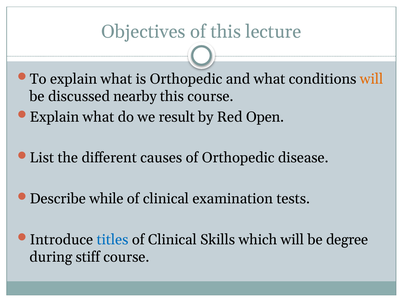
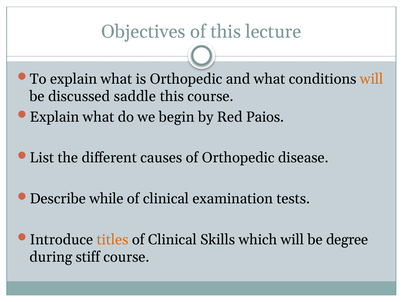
nearby: nearby -> saddle
result: result -> begin
Open: Open -> Paios
titles colour: blue -> orange
